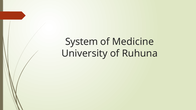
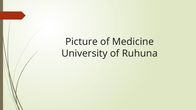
System: System -> Picture
